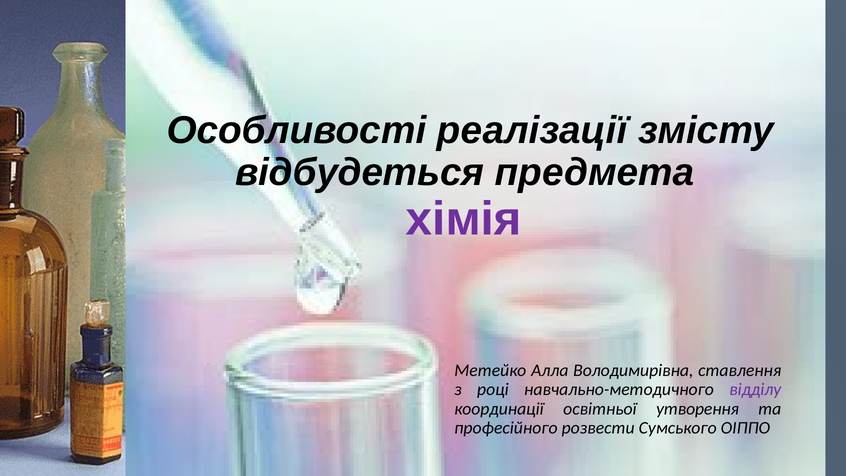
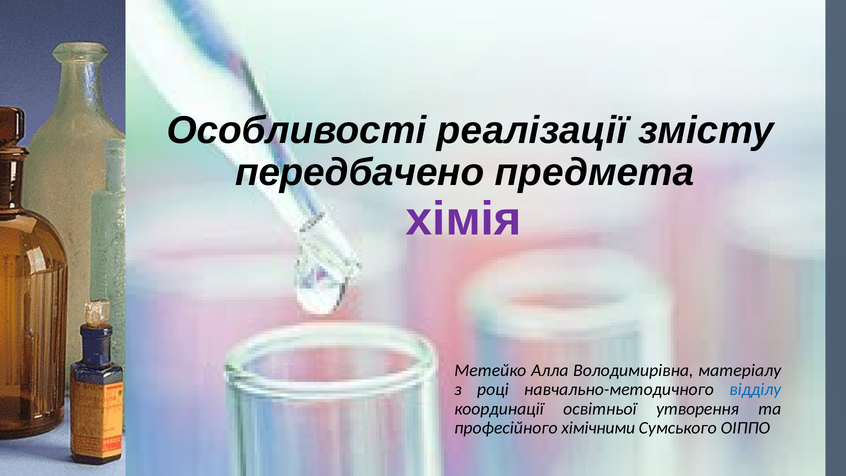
відбудеться: відбудеться -> передбачено
ставлення: ставлення -> матеріалу
відділу colour: purple -> blue
розвести: розвести -> хімічними
